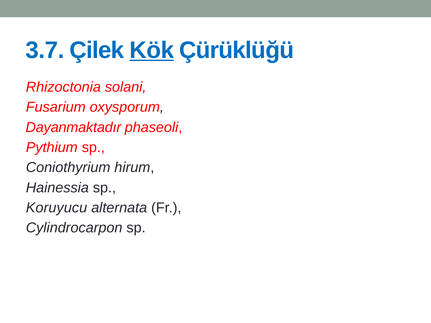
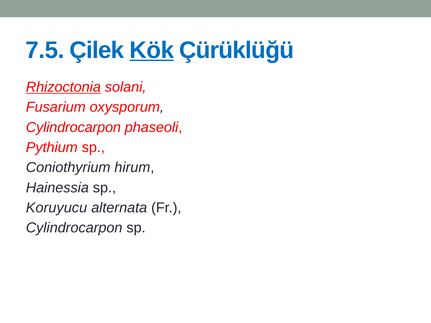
3.7: 3.7 -> 7.5
Rhizoctonia underline: none -> present
Dayanmaktadır at (73, 127): Dayanmaktadır -> Cylindrocarpon
